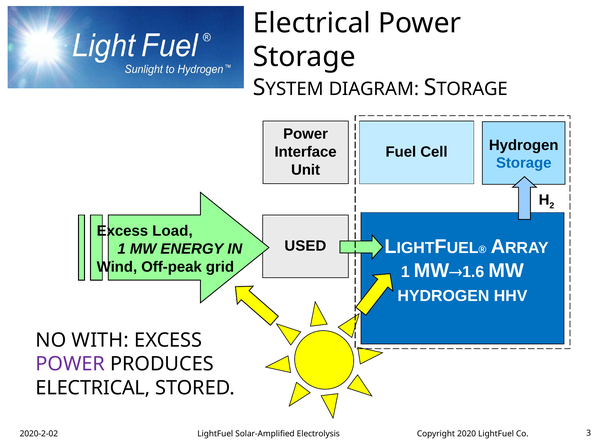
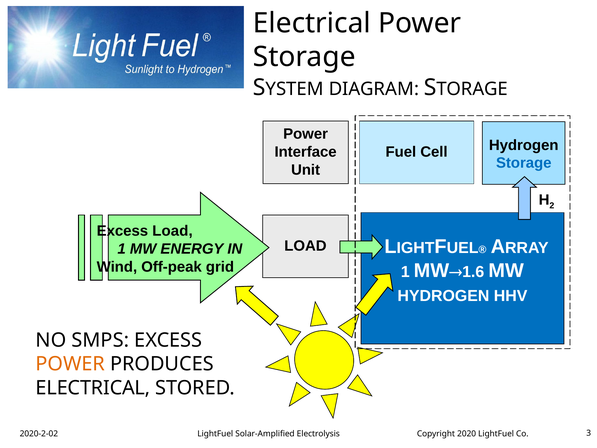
USED at (305, 246): USED -> LOAD
WITH: WITH -> SMPS
POWER at (70, 364) colour: purple -> orange
